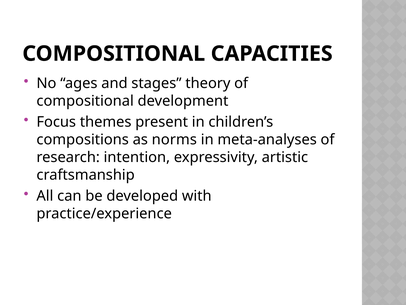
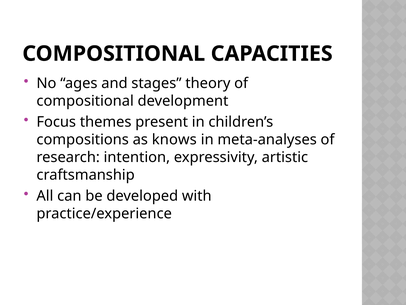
norms: norms -> knows
